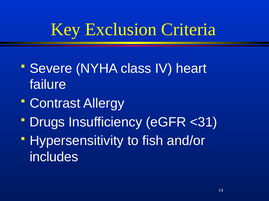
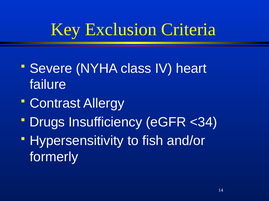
<31: <31 -> <34
includes: includes -> formerly
